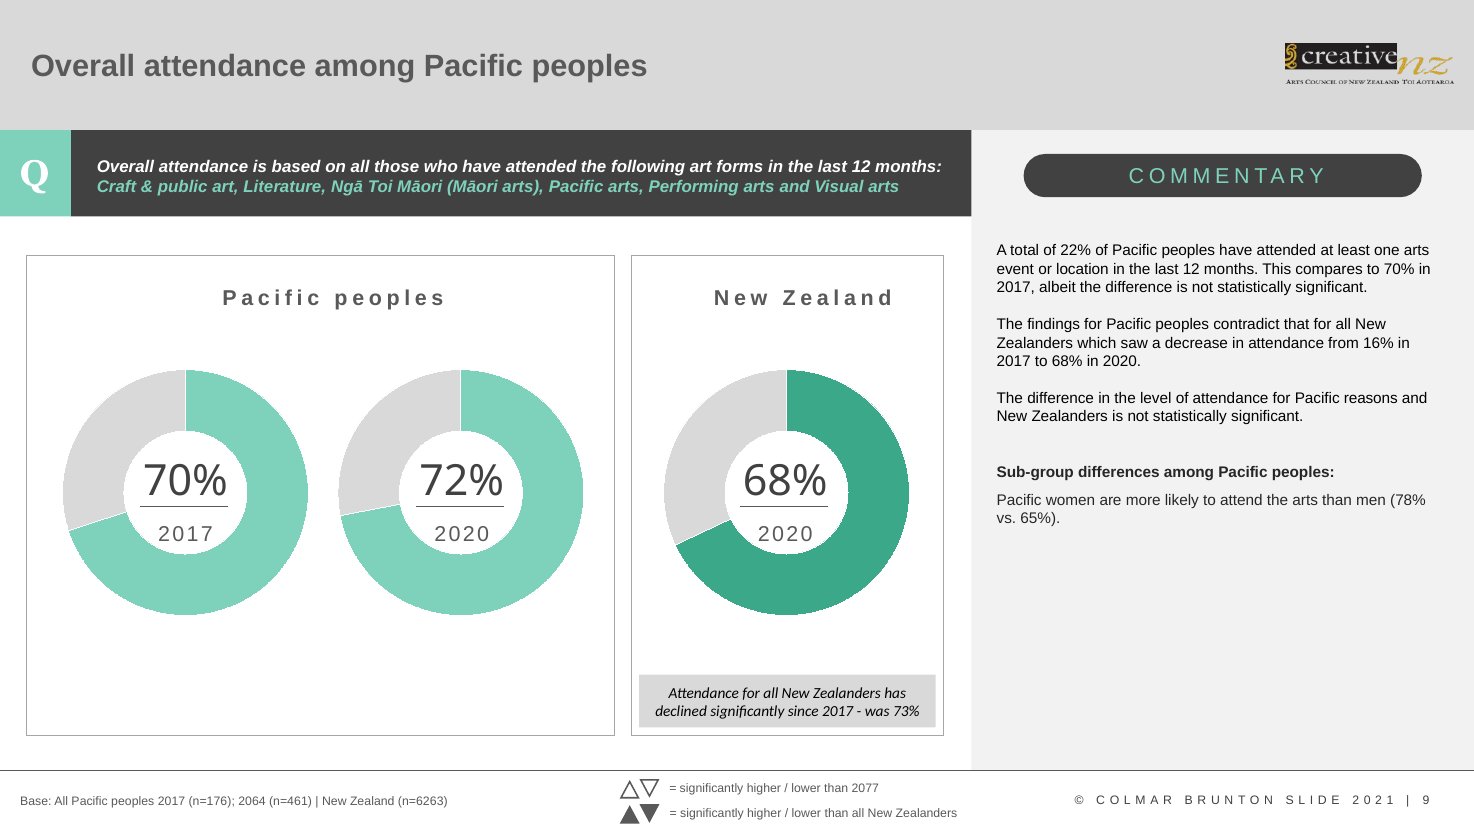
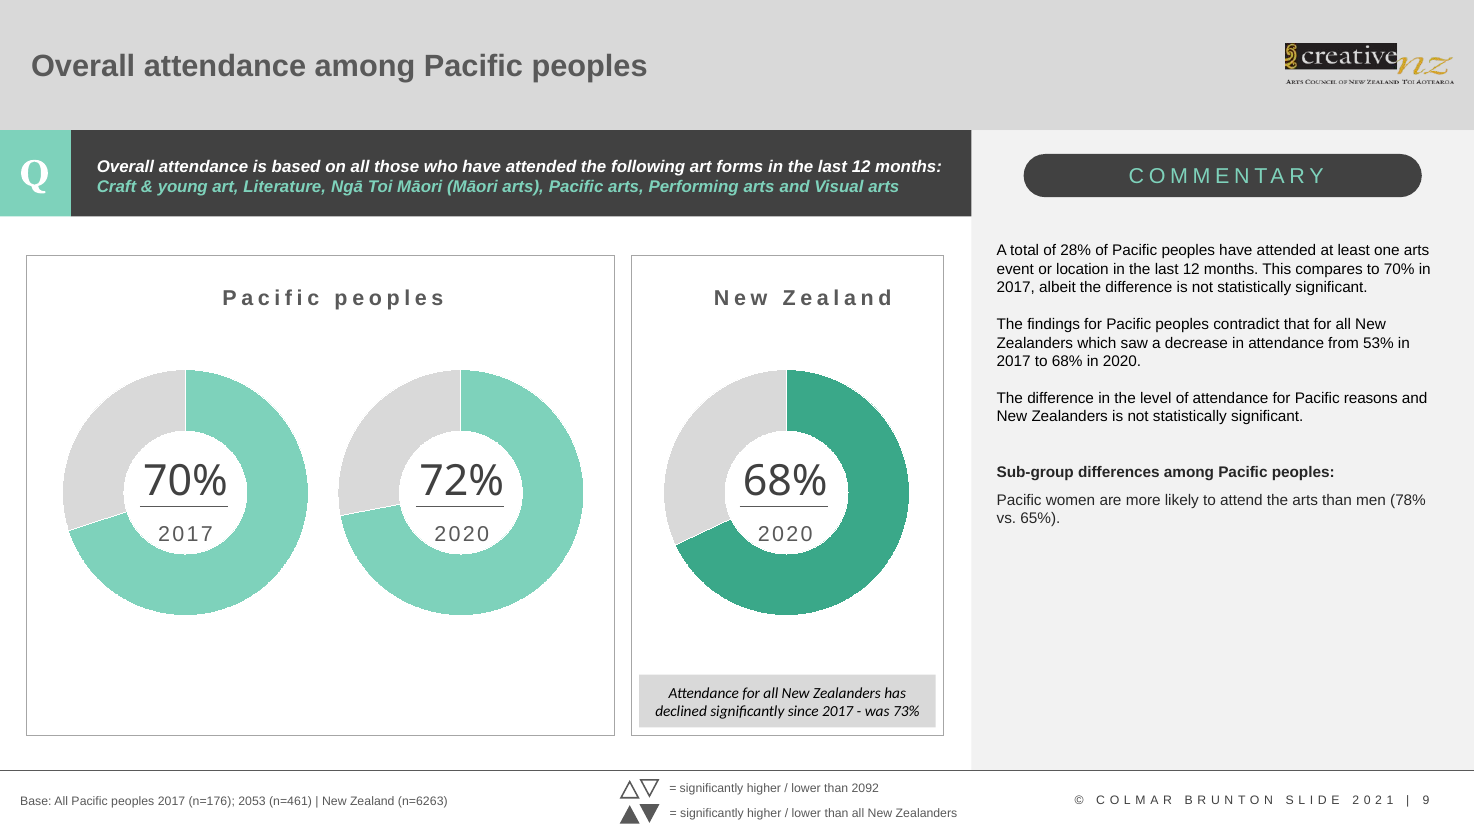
public: public -> young
22%: 22% -> 28%
16%: 16% -> 53%
2077: 2077 -> 2092
2064: 2064 -> 2053
